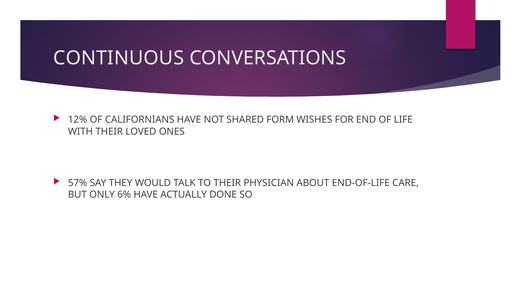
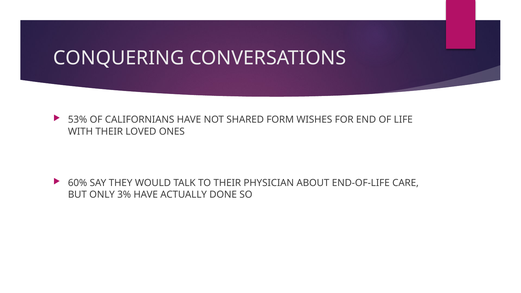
CONTINUOUS: CONTINUOUS -> CONQUERING
12%: 12% -> 53%
57%: 57% -> 60%
6%: 6% -> 3%
